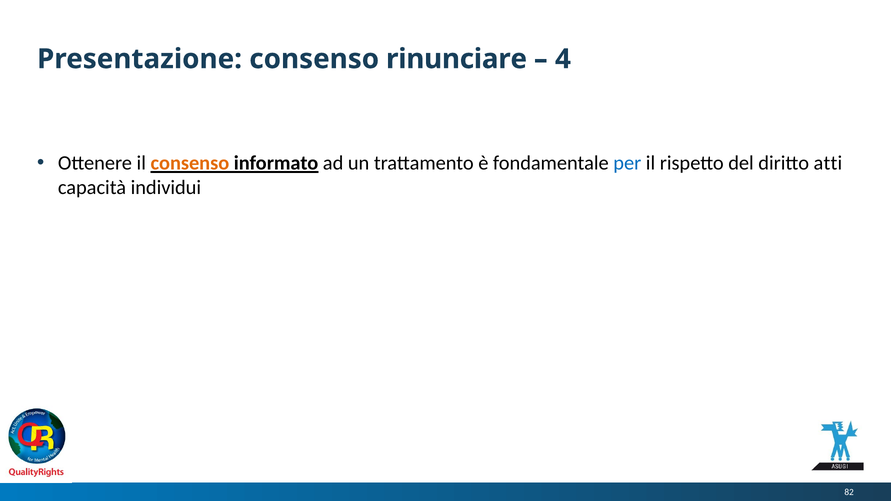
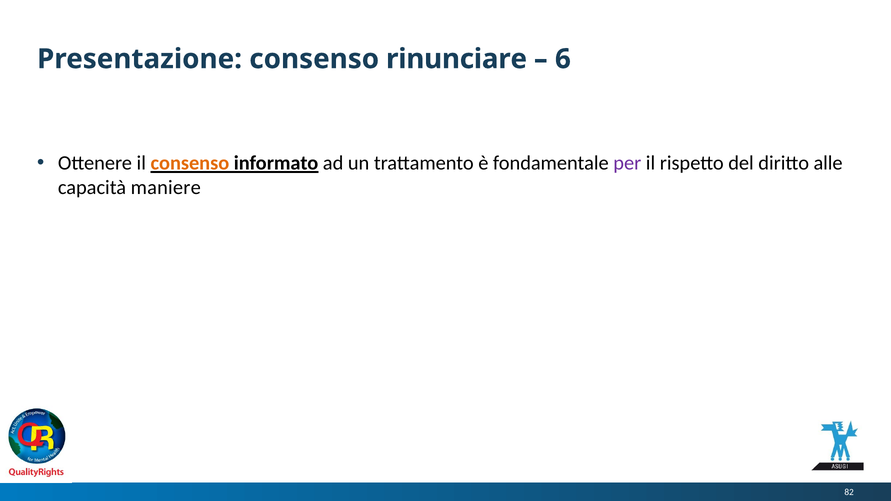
4: 4 -> 6
per colour: blue -> purple
atti: atti -> alle
individui: individui -> maniere
